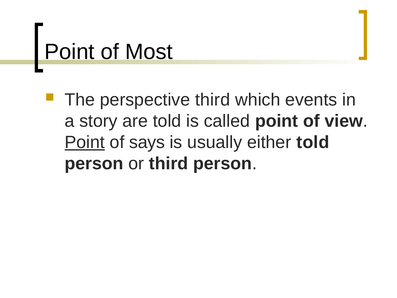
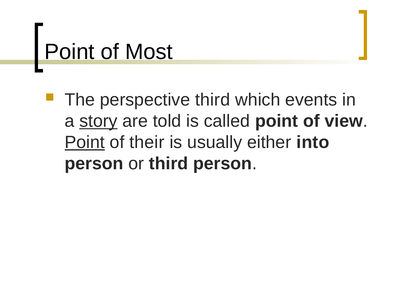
story underline: none -> present
says: says -> their
either told: told -> into
